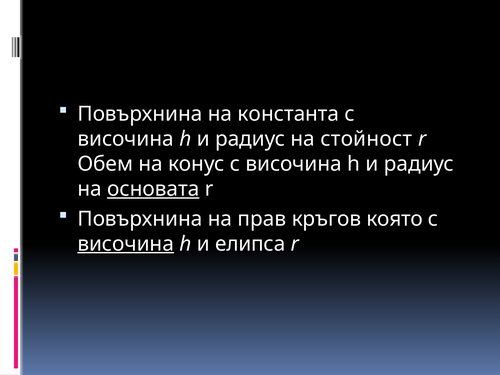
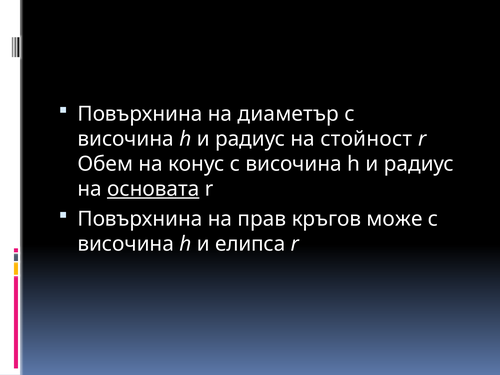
константа: константа -> диаметър
която: която -> може
височина at (126, 244) underline: present -> none
